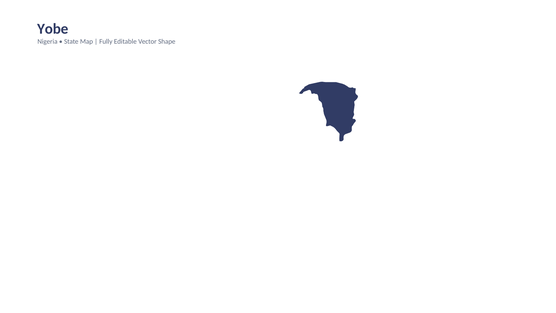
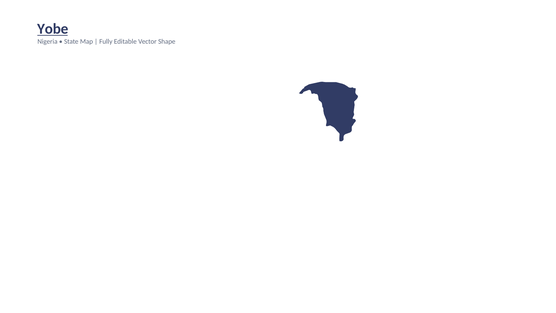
Yobe underline: none -> present
